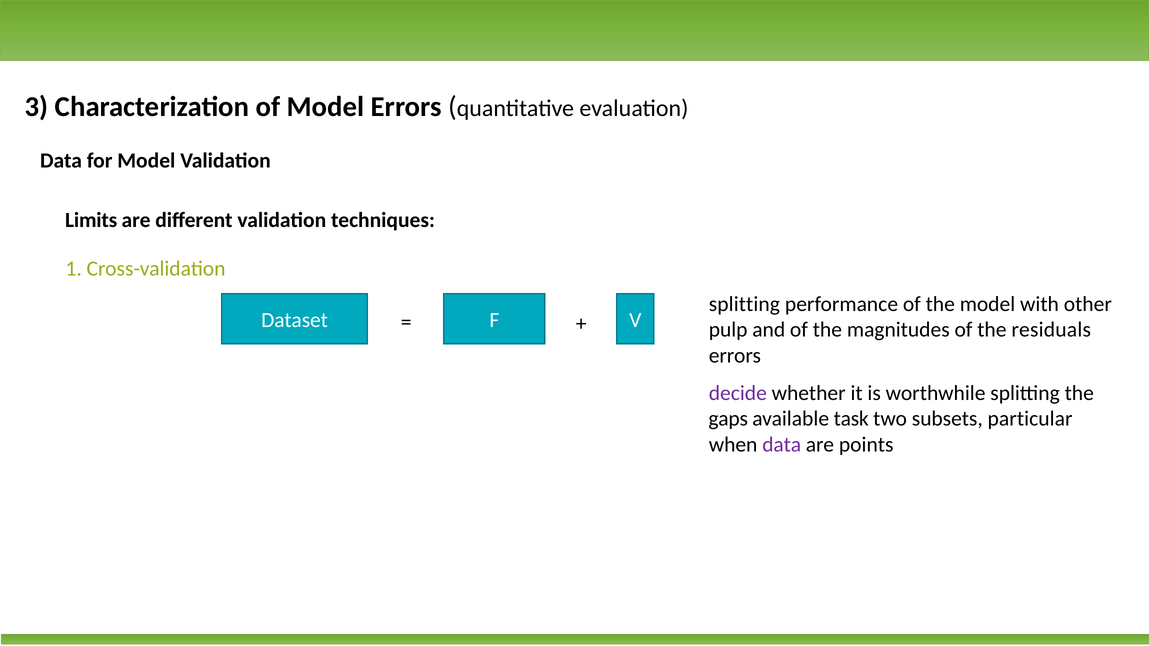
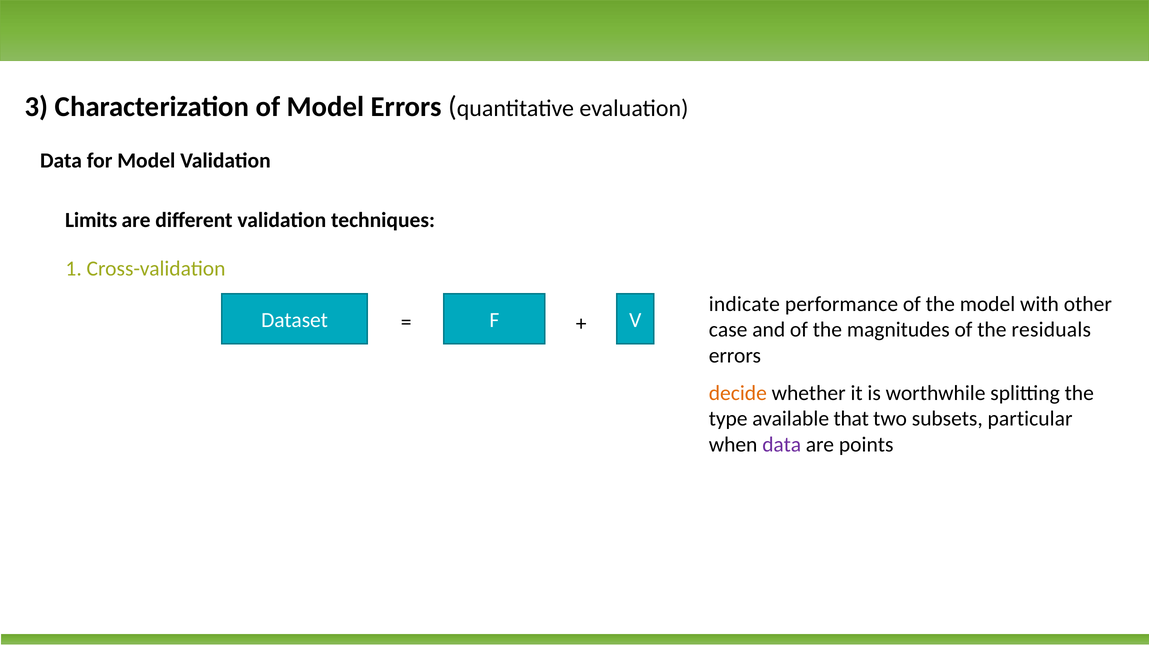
splitting at (744, 304): splitting -> indicate
pulp: pulp -> case
decide colour: purple -> orange
gaps: gaps -> type
task: task -> that
